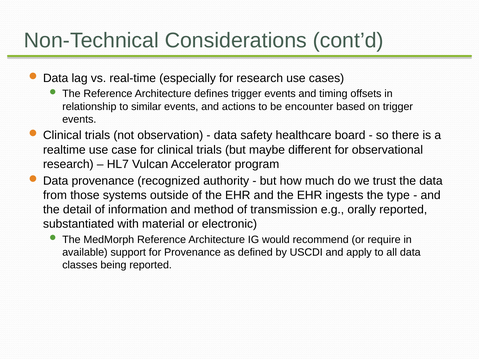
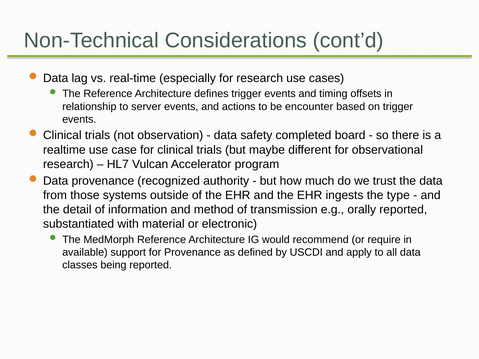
similar: similar -> server
healthcare: healthcare -> completed
